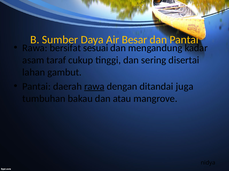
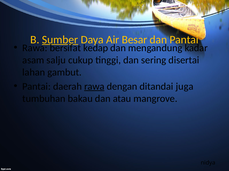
Sumber underline: none -> present
sesuai: sesuai -> kedap
taraf: taraf -> salju
